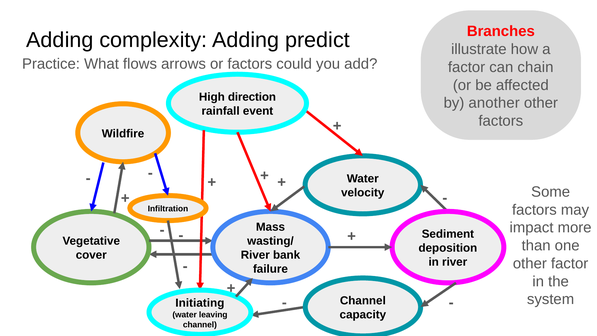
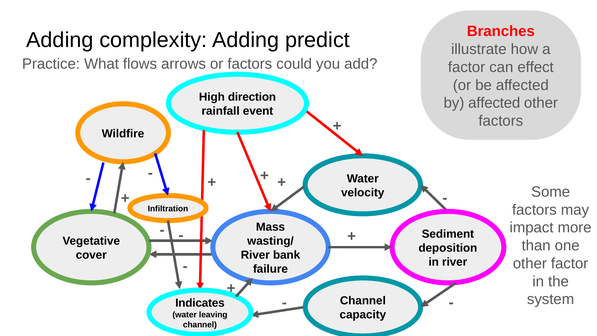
chain: chain -> effect
by another: another -> affected
Initiating: Initiating -> Indicates
